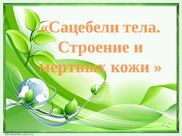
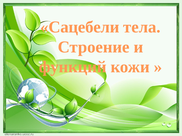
мертвых: мертвых -> функций
